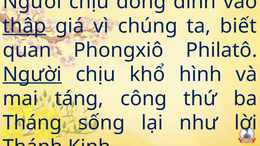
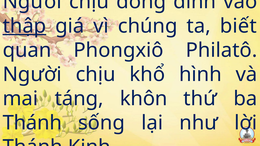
Người at (32, 75) underline: present -> none
công: công -> khôn
Tháng at (32, 123): Tháng -> Thánh
